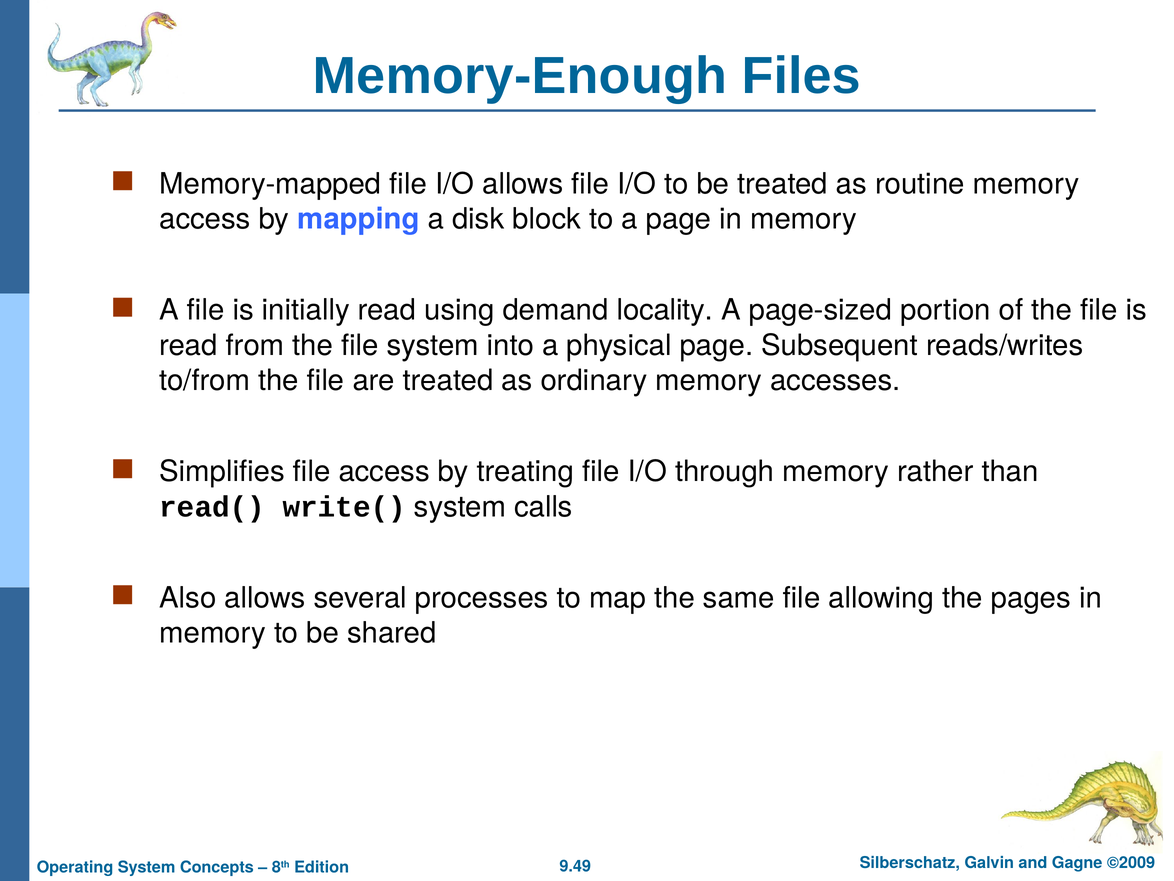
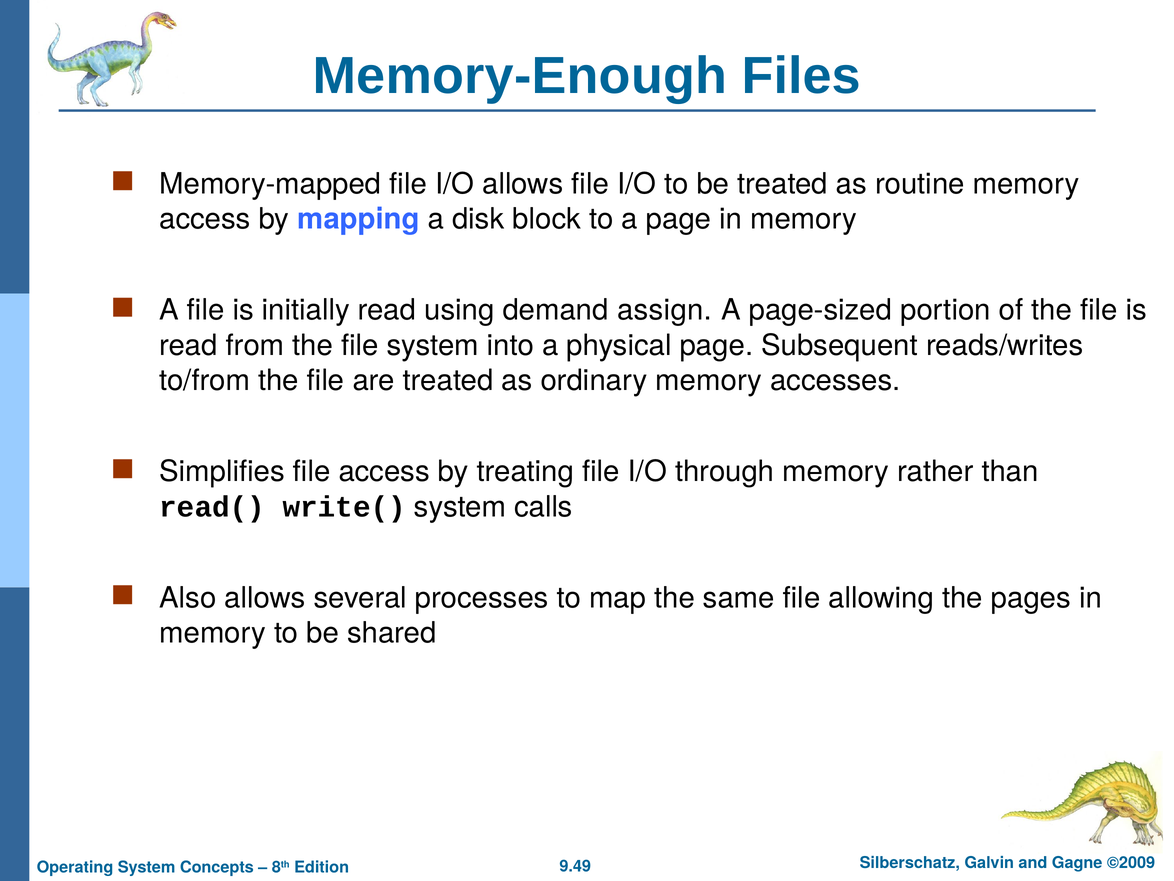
locality: locality -> assign
